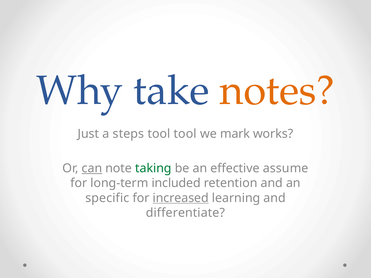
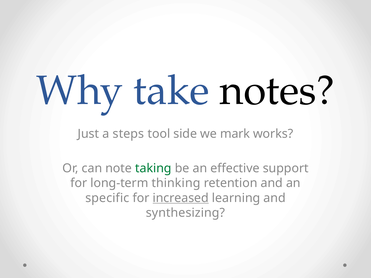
notes colour: orange -> black
tool tool: tool -> side
can underline: present -> none
assume: assume -> support
included: included -> thinking
differentiate: differentiate -> synthesizing
